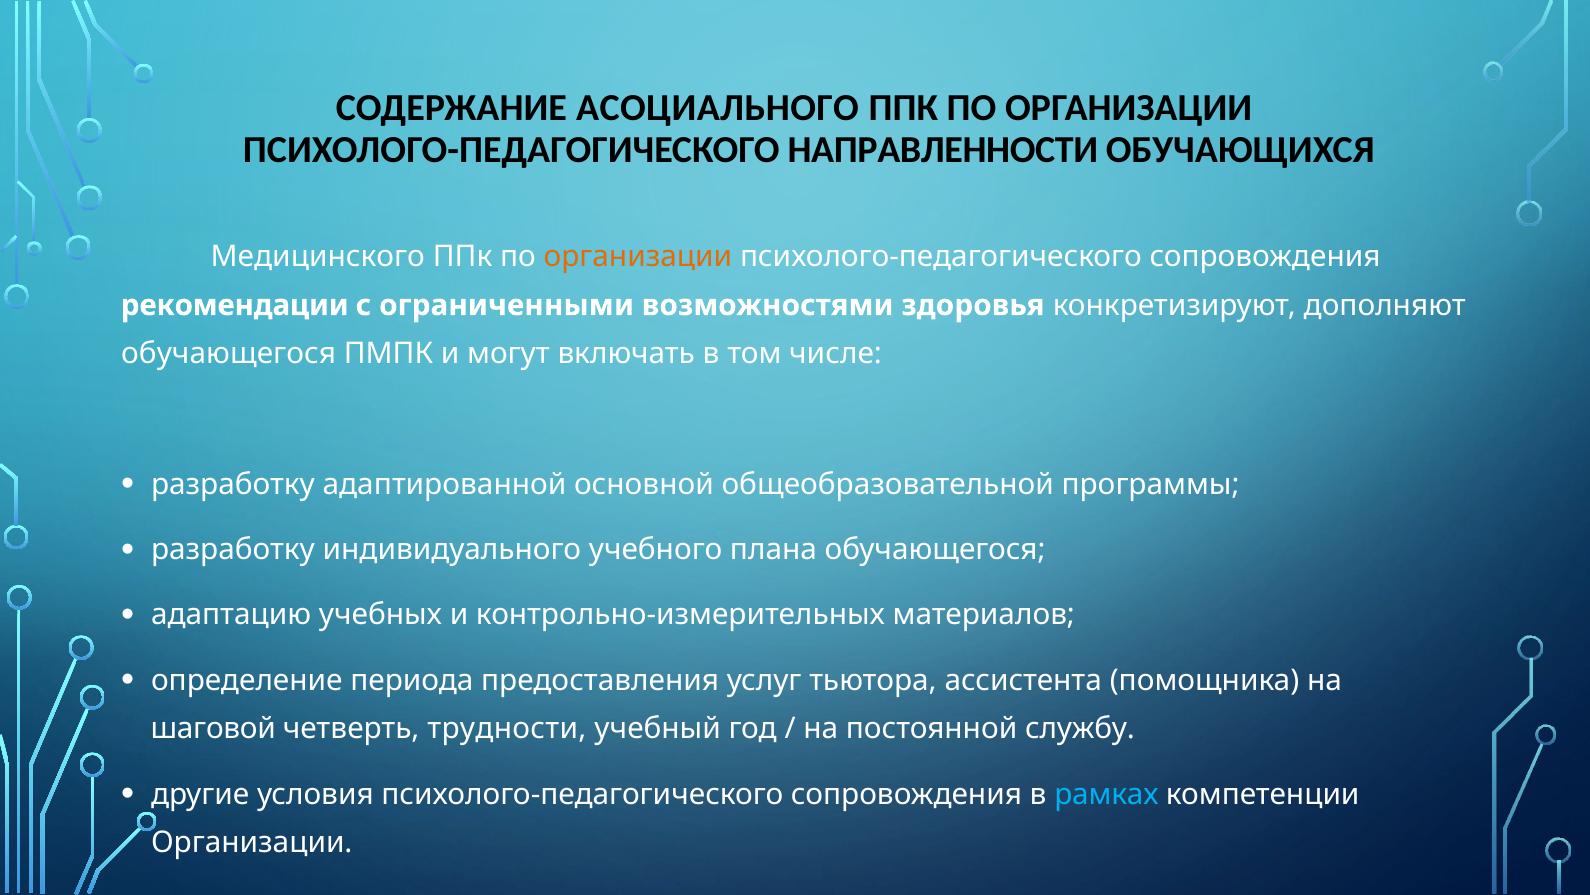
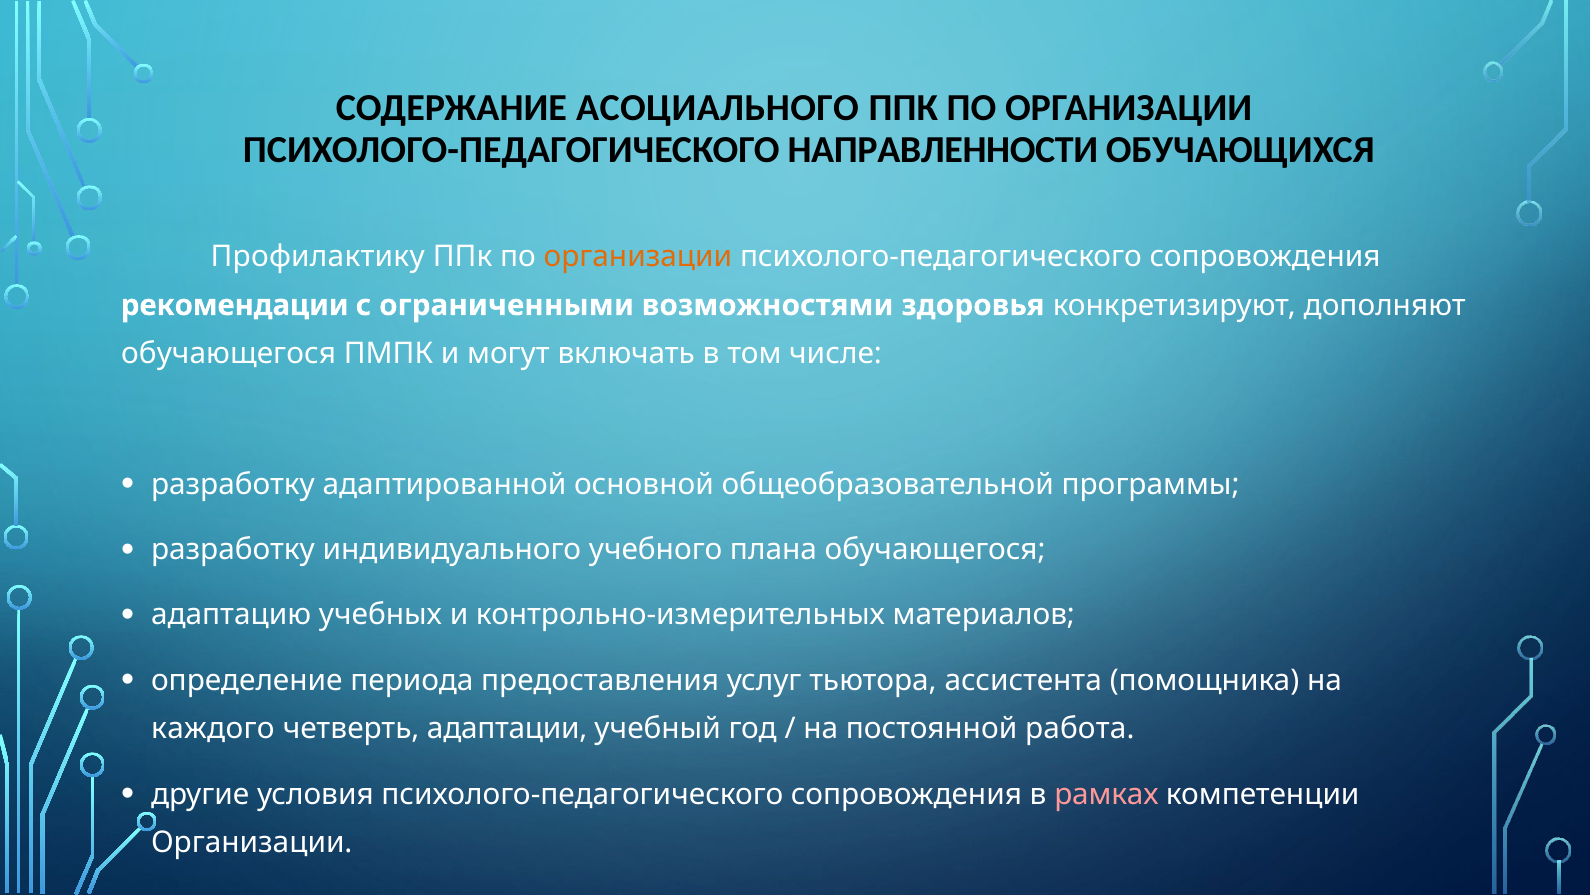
Медицинского: Медицинского -> Профилактику
шаговой: шаговой -> каждого
трудности: трудности -> адаптации
службу: службу -> работа
рамках colour: light blue -> pink
